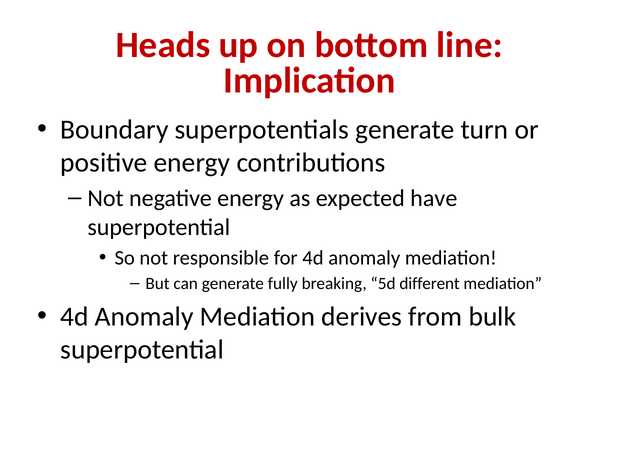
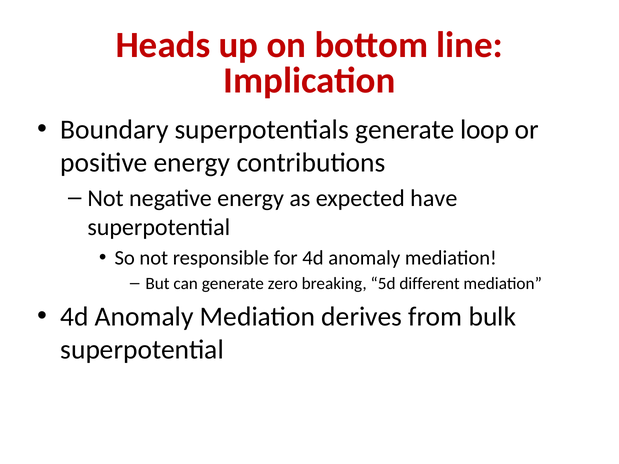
turn: turn -> loop
fully: fully -> zero
